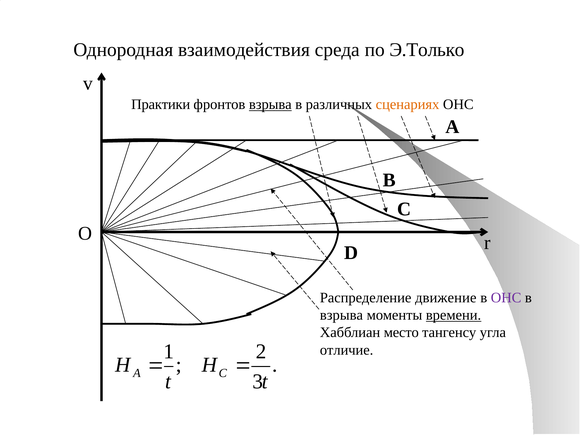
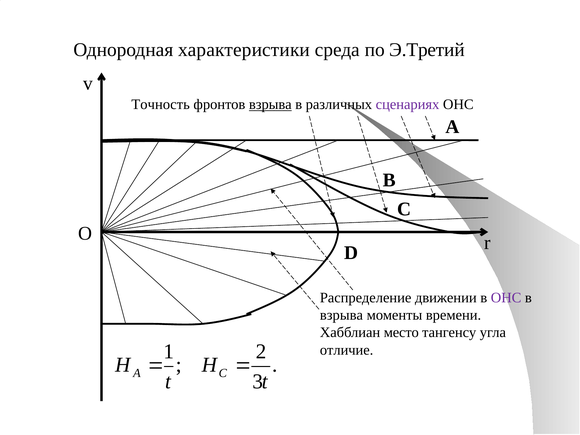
взаимодействия: взаимодействия -> характеристики
Э.Только: Э.Только -> Э.Третий
Практики: Практики -> Точность
сценариях colour: orange -> purple
движение: движение -> движении
времени underline: present -> none
